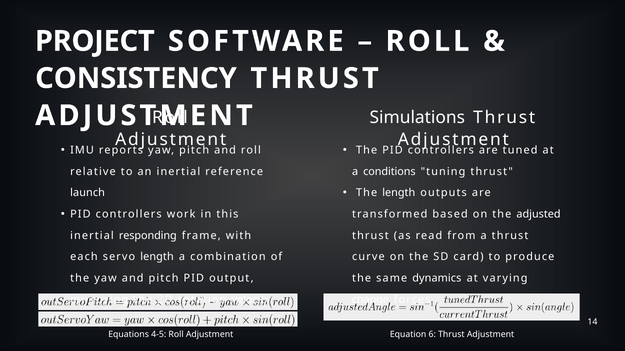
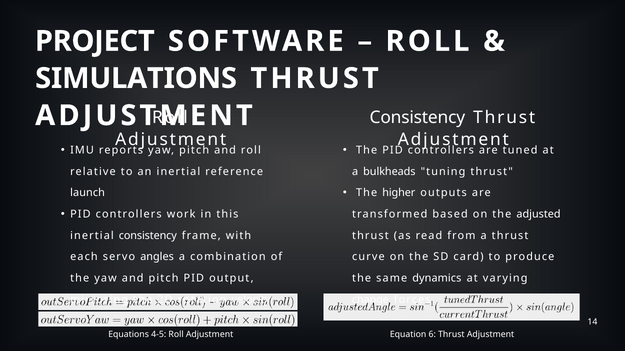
CONSISTENCY: CONSISTENCY -> SIMULATIONS
Simulations at (417, 118): Simulations -> Consistency
conditions: conditions -> bulkheads
The length: length -> higher
inertial responding: responding -> consistency
servo length: length -> angles
